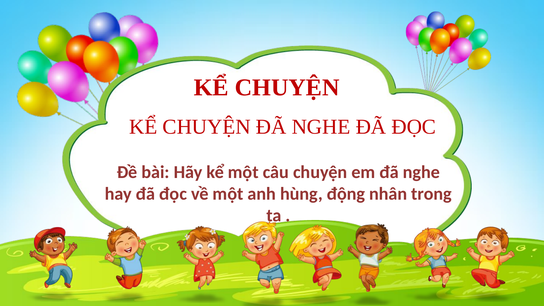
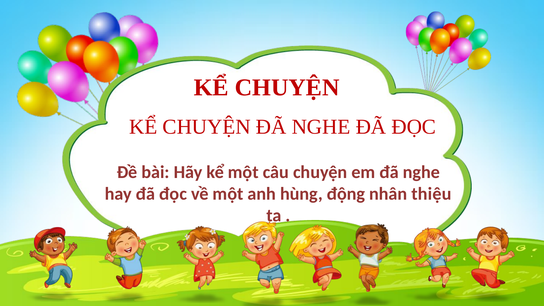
trong: trong -> thiệu
